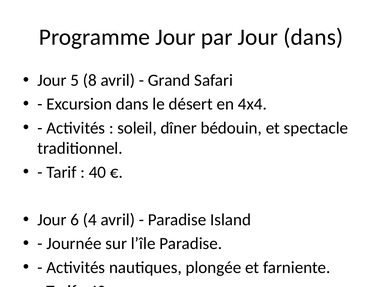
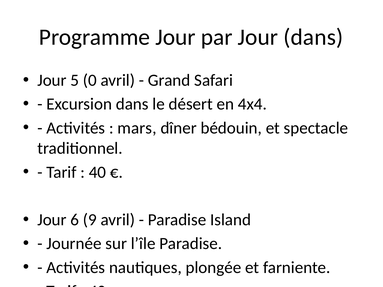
8: 8 -> 0
soleil: soleil -> mars
4: 4 -> 9
